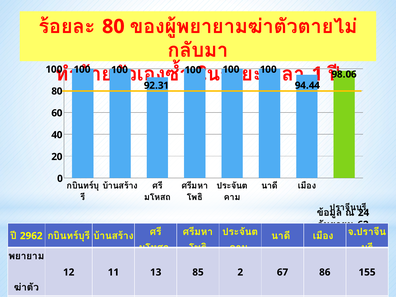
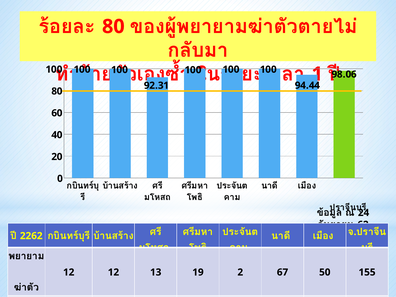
2962: 2962 -> 2262
12 11: 11 -> 12
85: 85 -> 19
86: 86 -> 50
